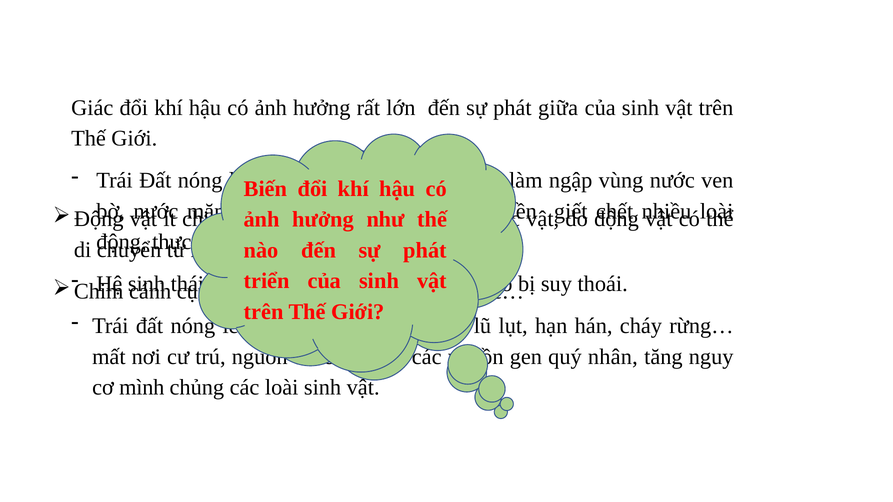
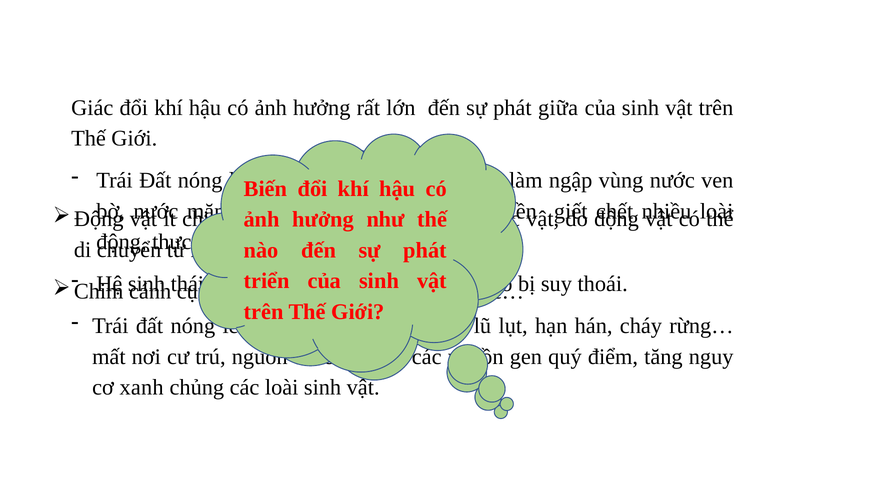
nhân: nhân -> điểm
mình: mình -> xanh
